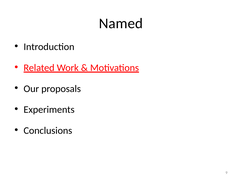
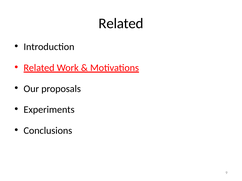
Named at (121, 23): Named -> Related
